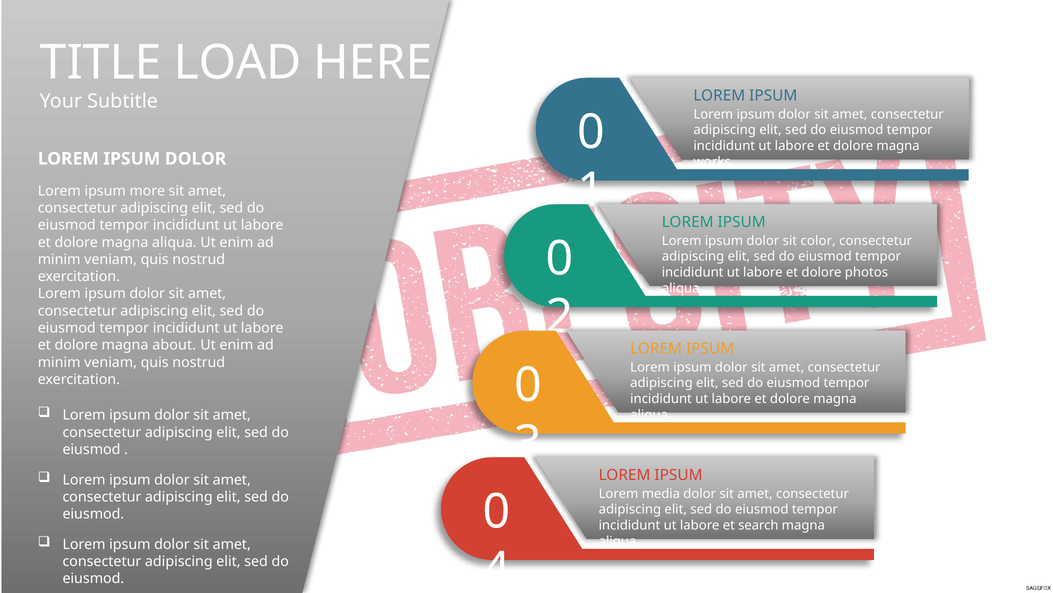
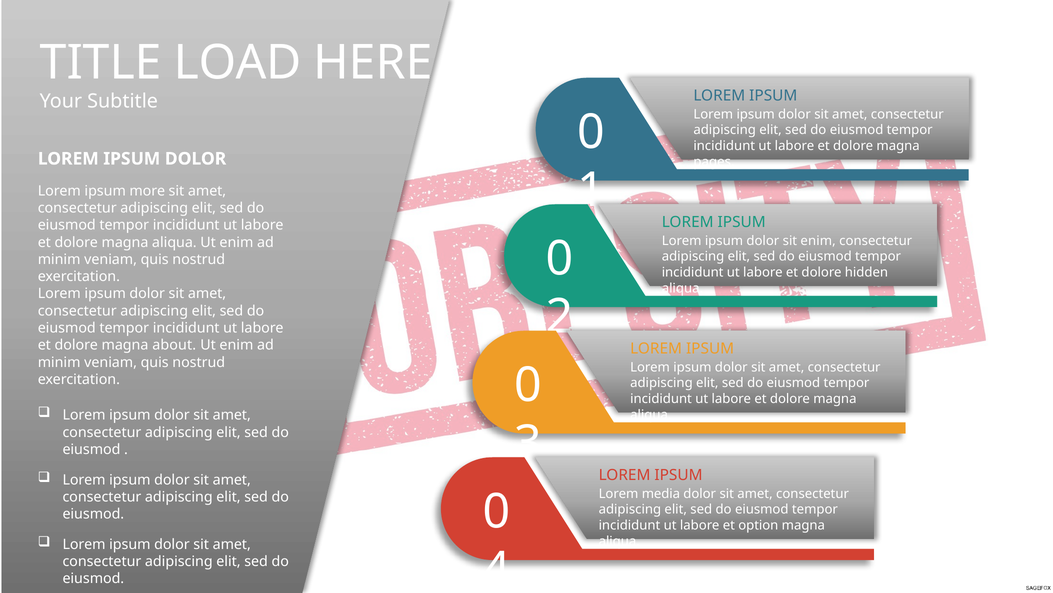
works: works -> pages
sit color: color -> enim
photos: photos -> hidden
search: search -> option
